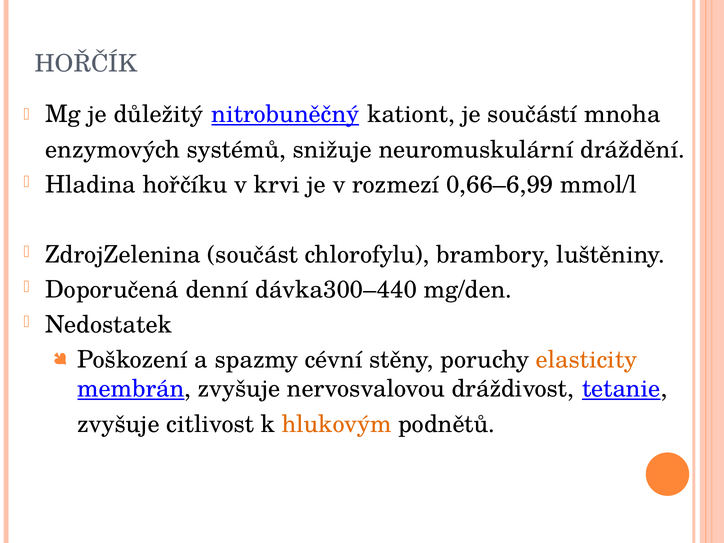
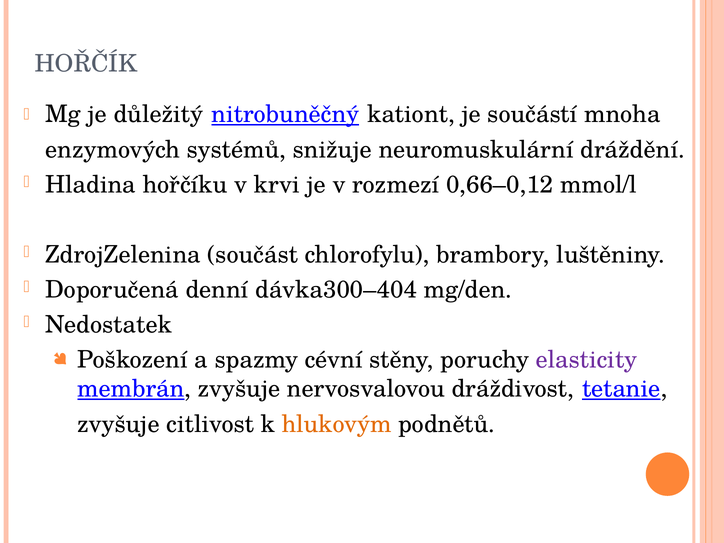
0,66–6,99: 0,66–6,99 -> 0,66–0,12
dávka300–440: dávka300–440 -> dávka300–404
elasticity colour: orange -> purple
